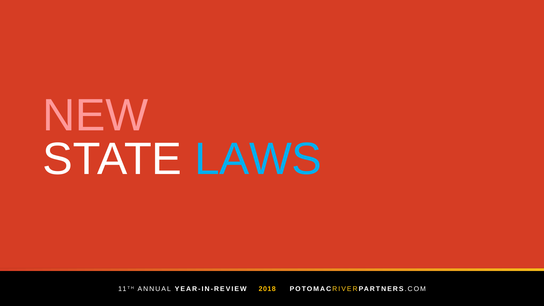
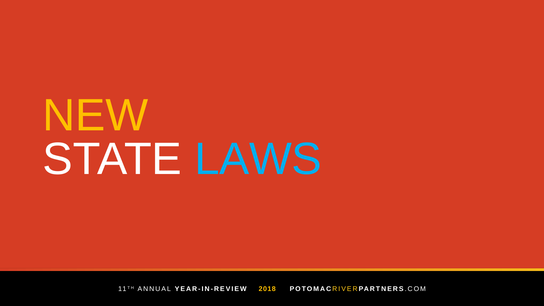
NEW colour: pink -> yellow
